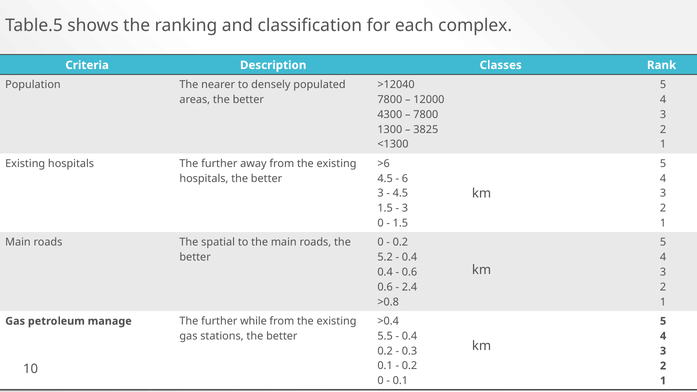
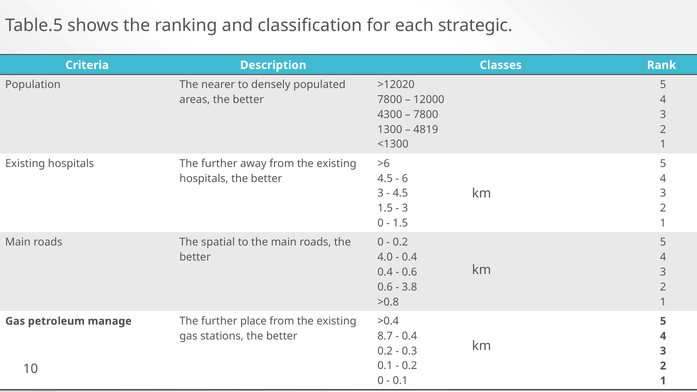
complex: complex -> strategic
>12040: >12040 -> >12020
3825: 3825 -> 4819
5.2: 5.2 -> 4.0
2.4: 2.4 -> 3.8
while: while -> place
5.5: 5.5 -> 8.7
